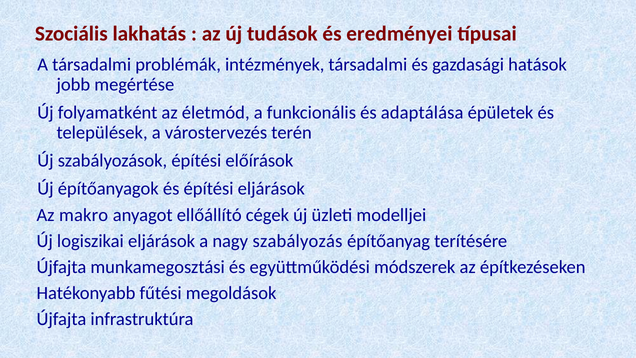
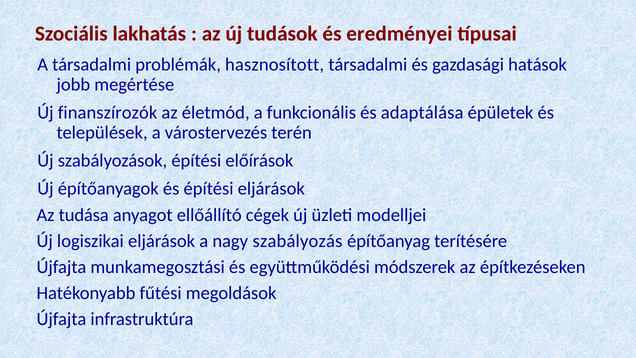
intézmények: intézmények -> hasznosított
folyamatként: folyamatként -> finanszírozók
makro: makro -> tudása
